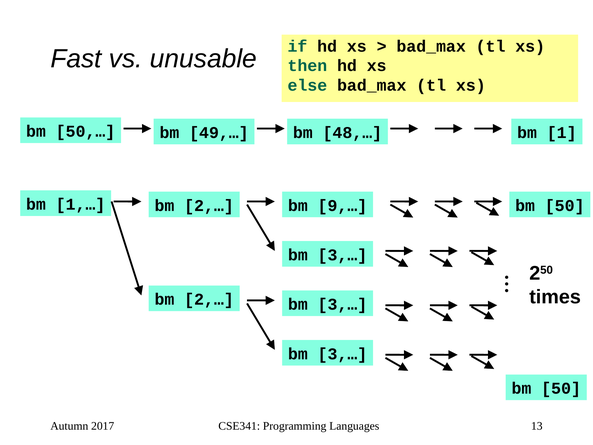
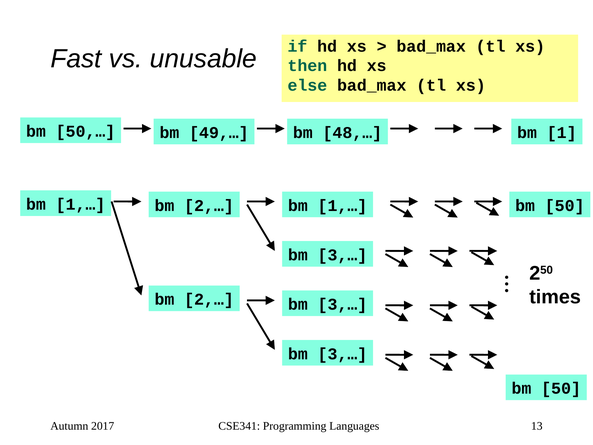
2,… bm 9,…: 9,… -> 1,…
